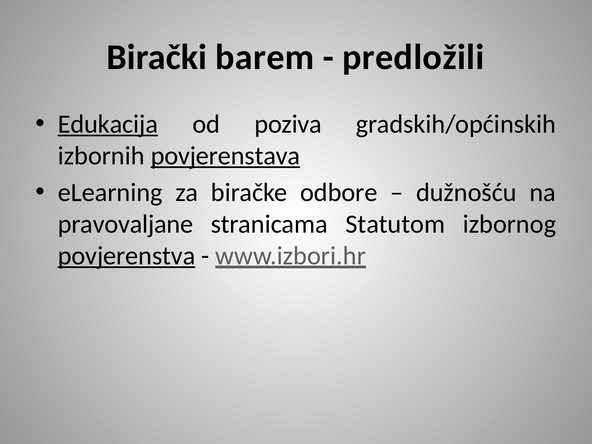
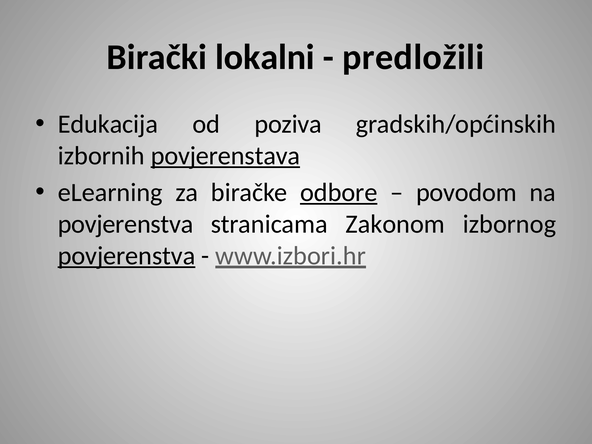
barem: barem -> lokalni
Edukacija underline: present -> none
odbore underline: none -> present
dužnošću: dužnošću -> povodom
pravovaljane at (125, 224): pravovaljane -> povjerenstva
Statutom: Statutom -> Zakonom
